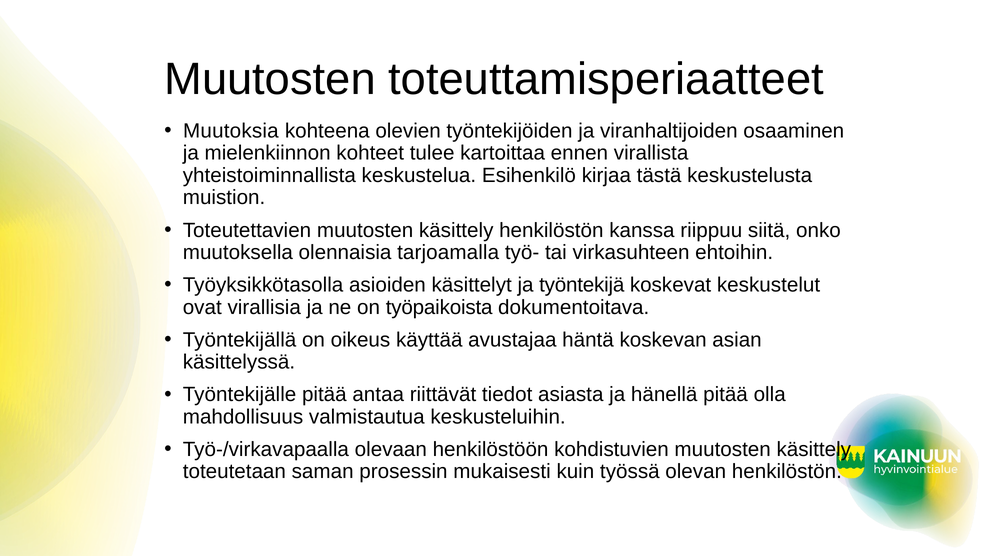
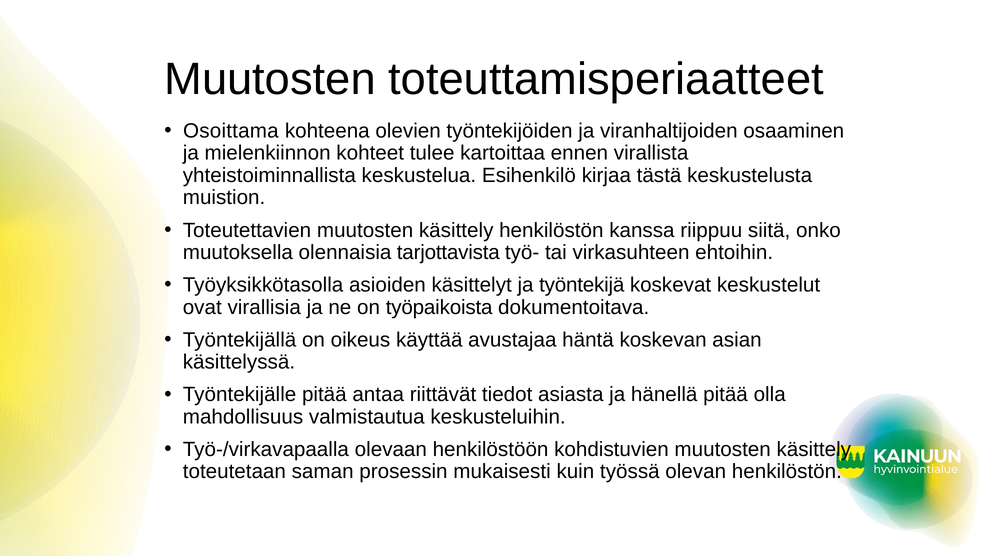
Muutoksia: Muutoksia -> Osoittama
tarjoamalla: tarjoamalla -> tarjottavista
